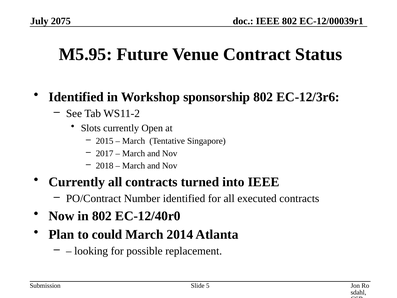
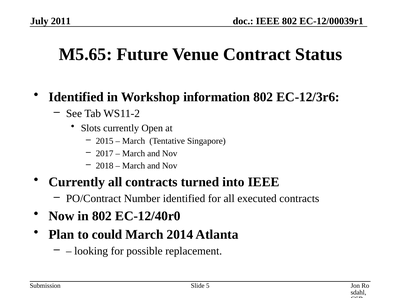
2075: 2075 -> 2011
M5.95: M5.95 -> M5.65
sponsorship: sponsorship -> information
